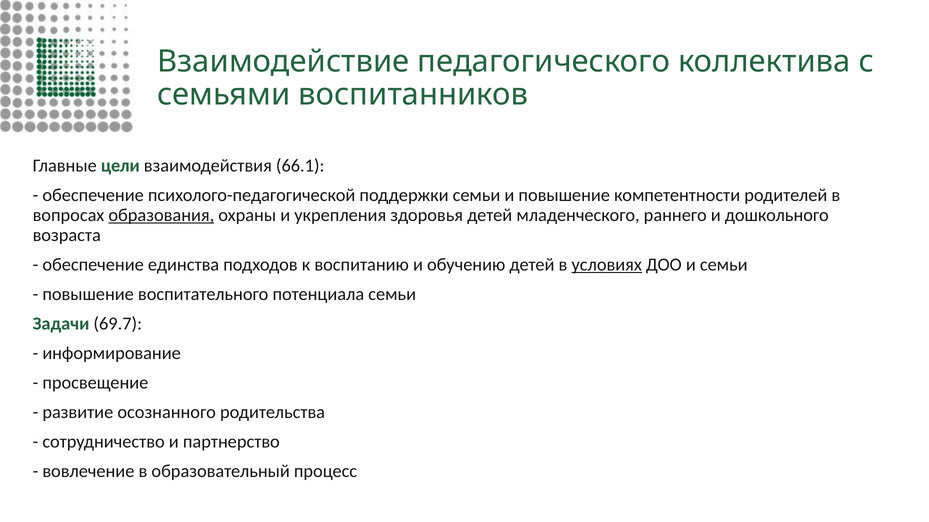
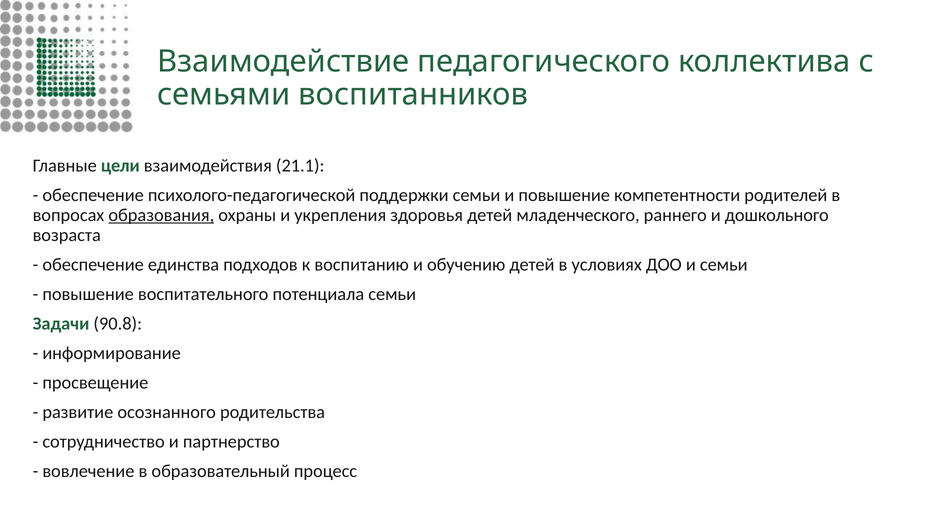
66.1: 66.1 -> 21.1
условиях underline: present -> none
69.7: 69.7 -> 90.8
